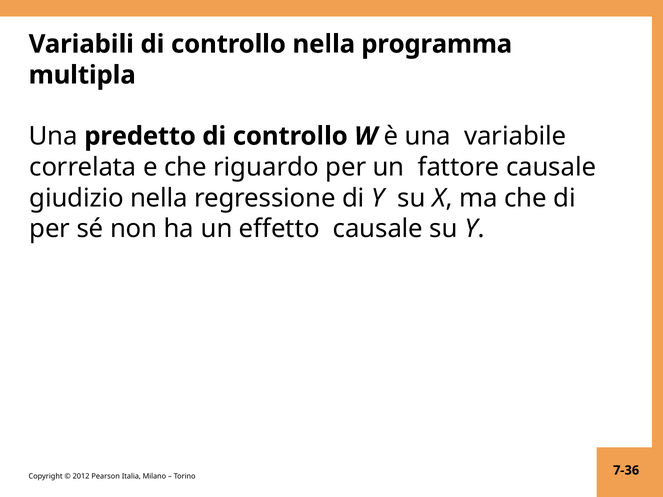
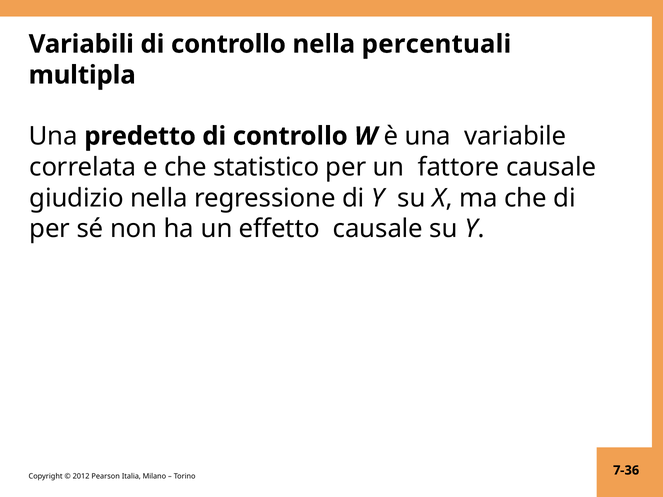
programma: programma -> percentuali
riguardo: riguardo -> statistico
